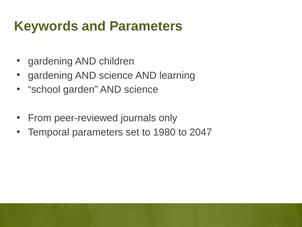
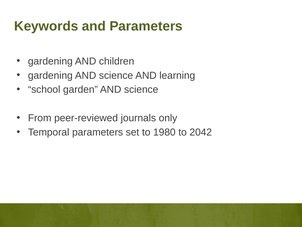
2047: 2047 -> 2042
